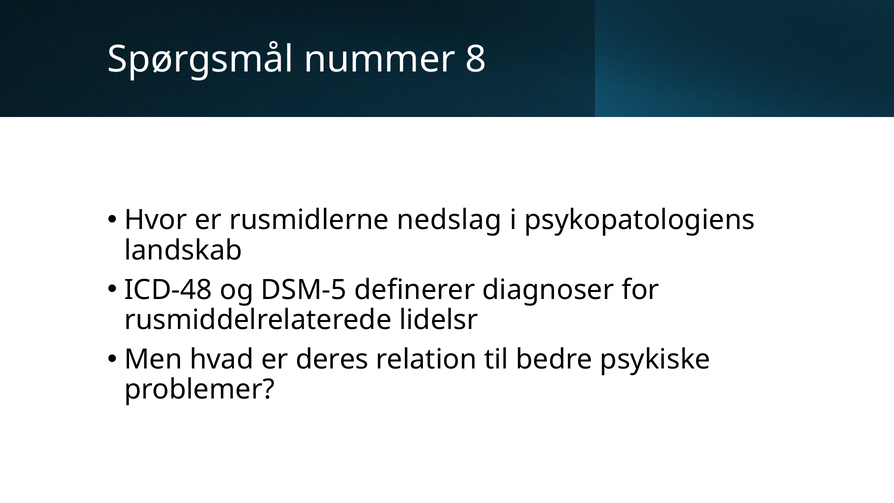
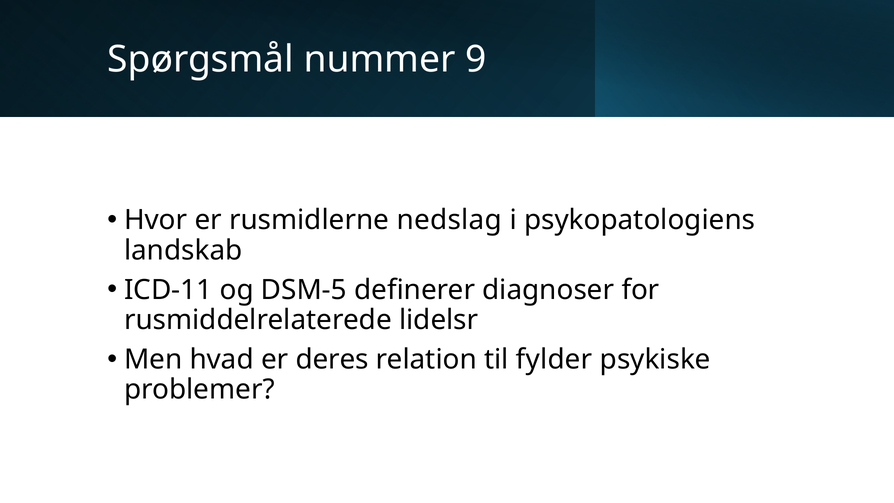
8: 8 -> 9
ICD-48: ICD-48 -> ICD-11
bedre: bedre -> fylder
